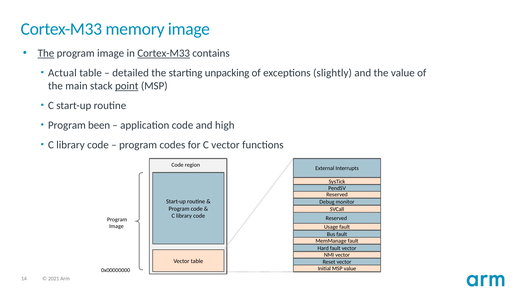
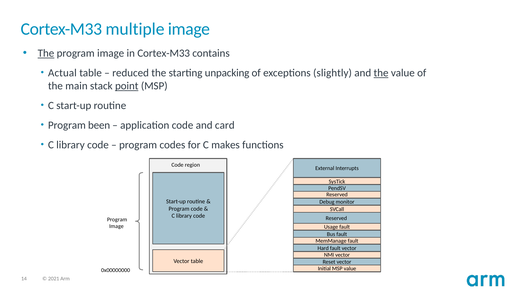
memory: memory -> multiple
Cortex-M33 at (164, 53) underline: present -> none
detailed: detailed -> reduced
the at (381, 73) underline: none -> present
high: high -> card
C vector: vector -> makes
